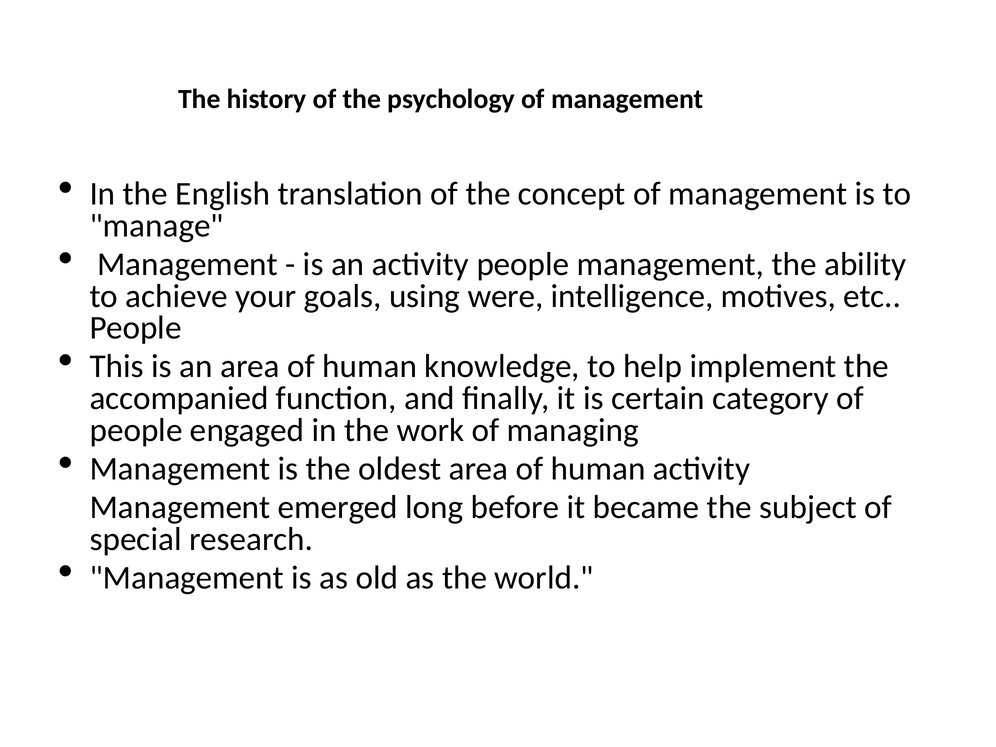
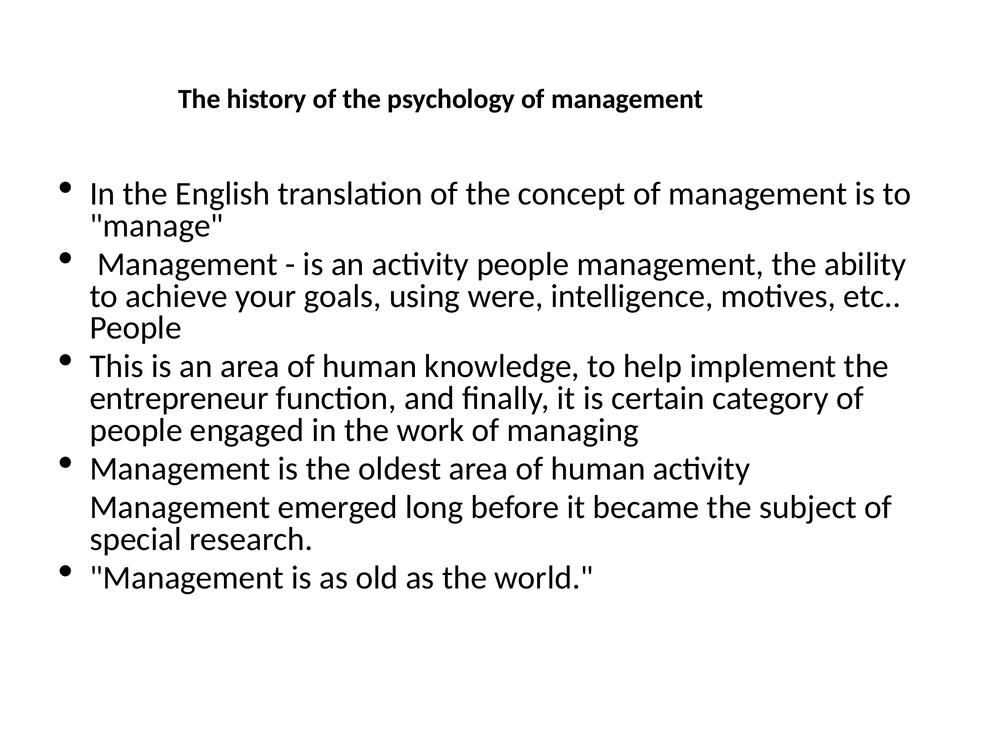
accompanied: accompanied -> entrepreneur
